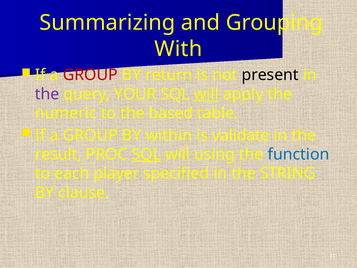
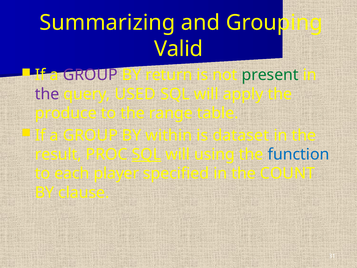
With: With -> Valid
GROUP at (90, 75) colour: red -> purple
present colour: black -> green
YOUR: YOUR -> USED
will at (206, 94) underline: present -> none
numeric: numeric -> produce
based: based -> range
validate: validate -> dataset
STRING: STRING -> COUNT
